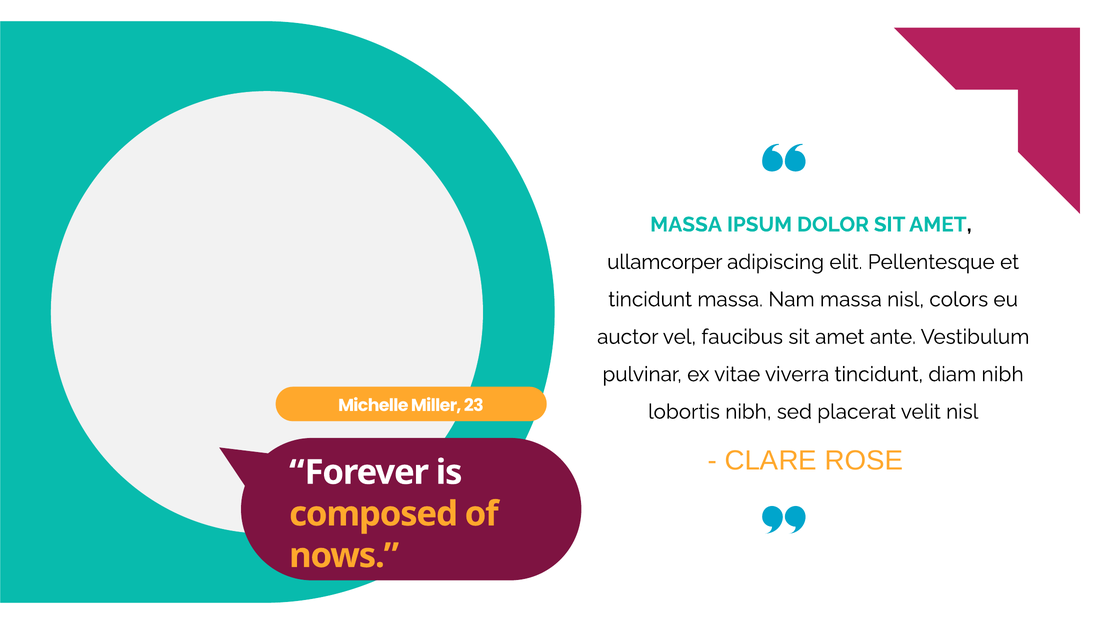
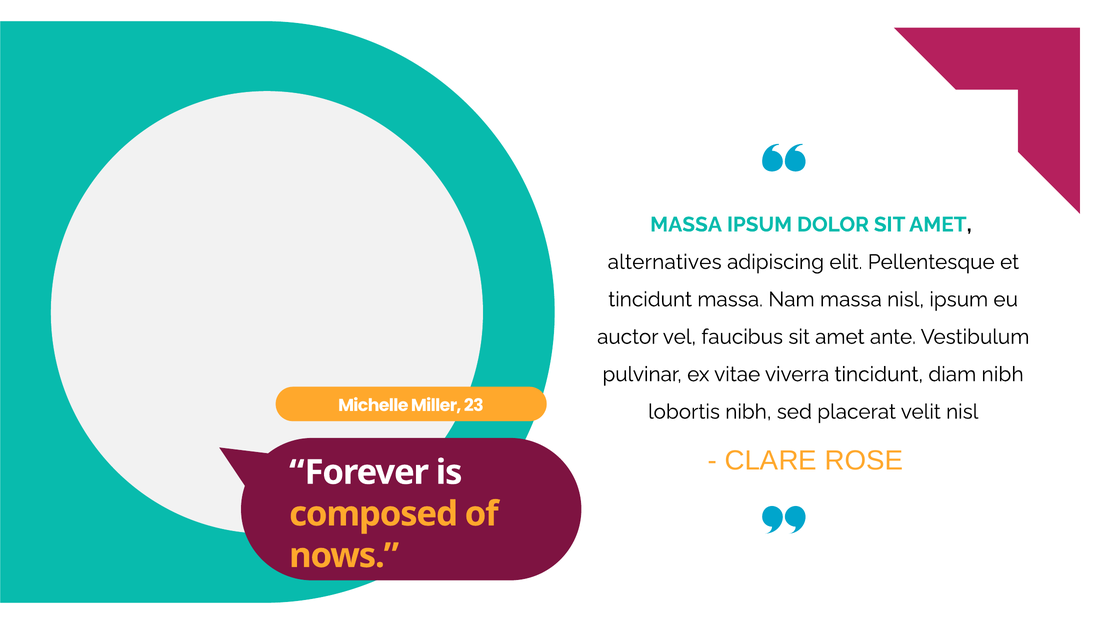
ullamcorper: ullamcorper -> alternatives
nisl colors: colors -> ipsum
